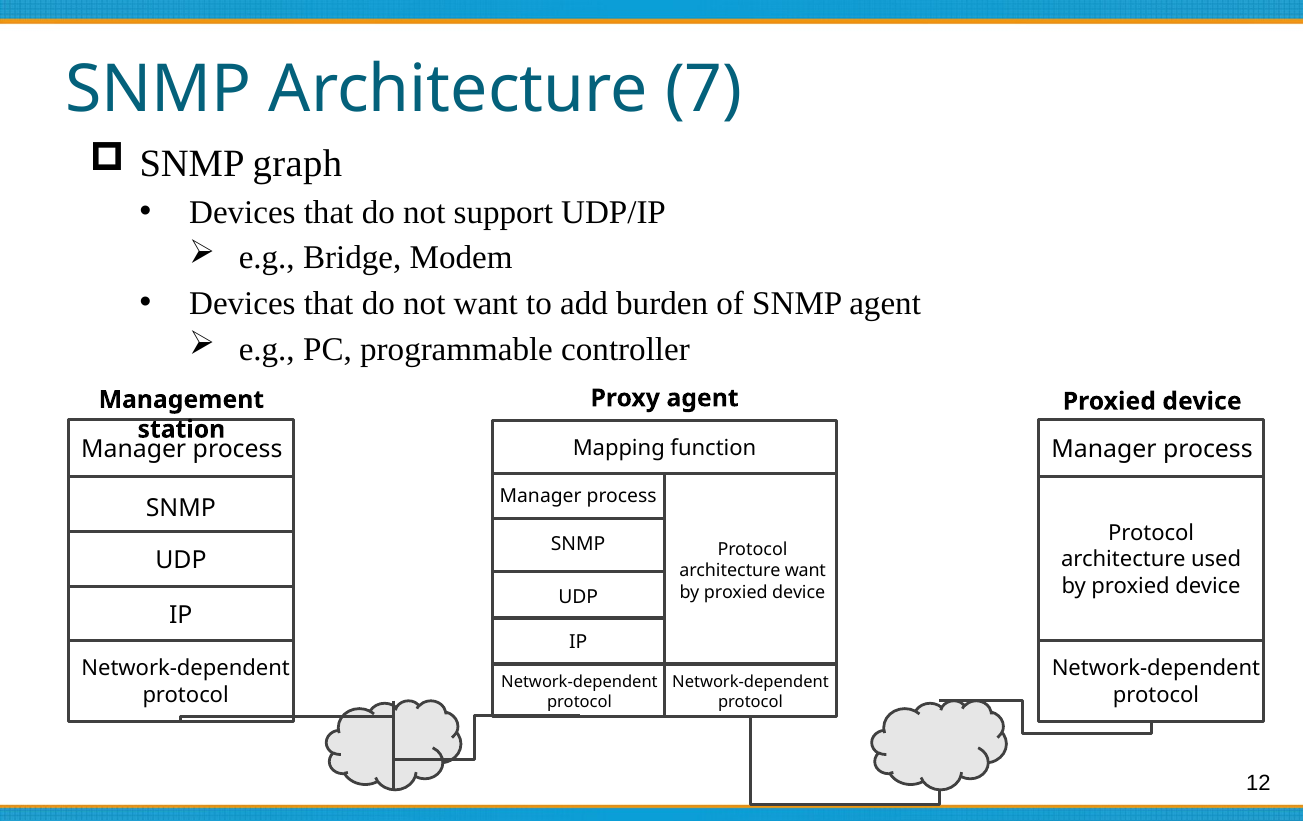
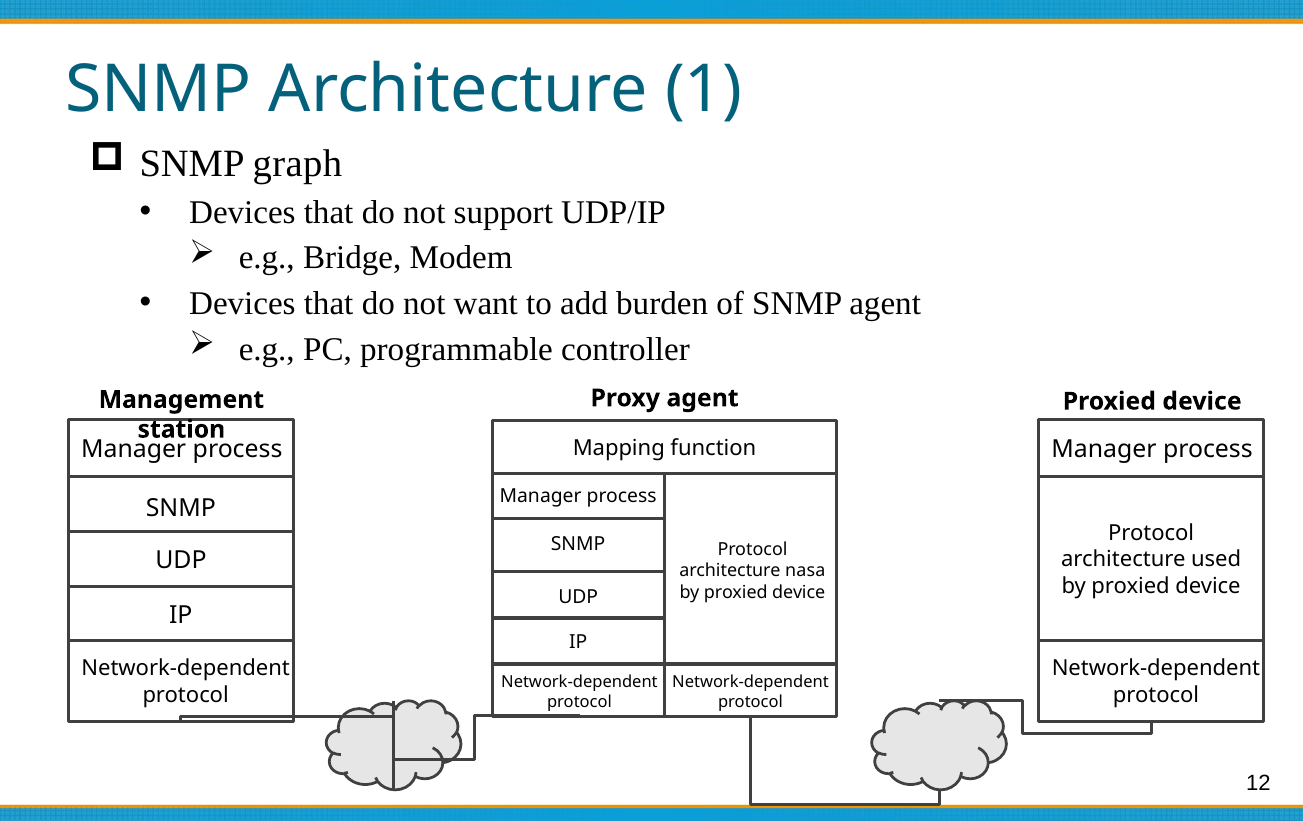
7: 7 -> 1
architecture want: want -> nasa
